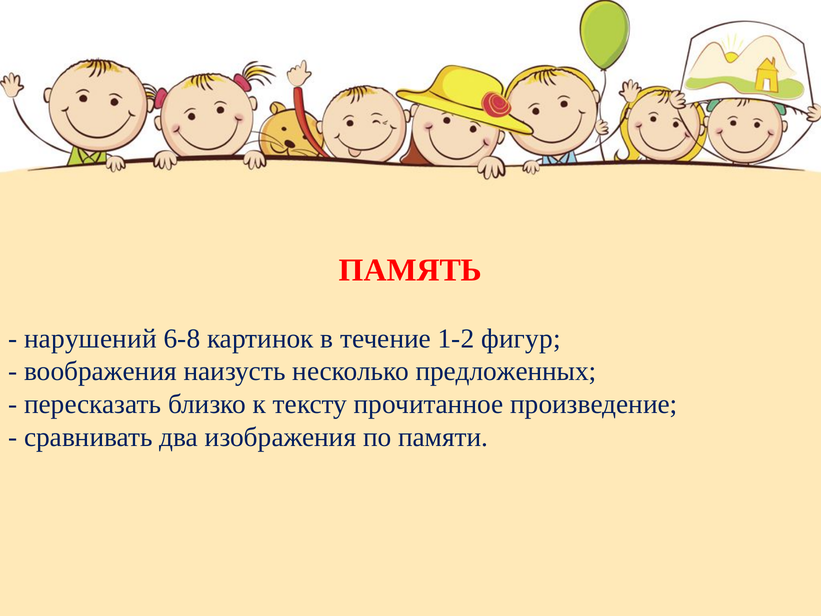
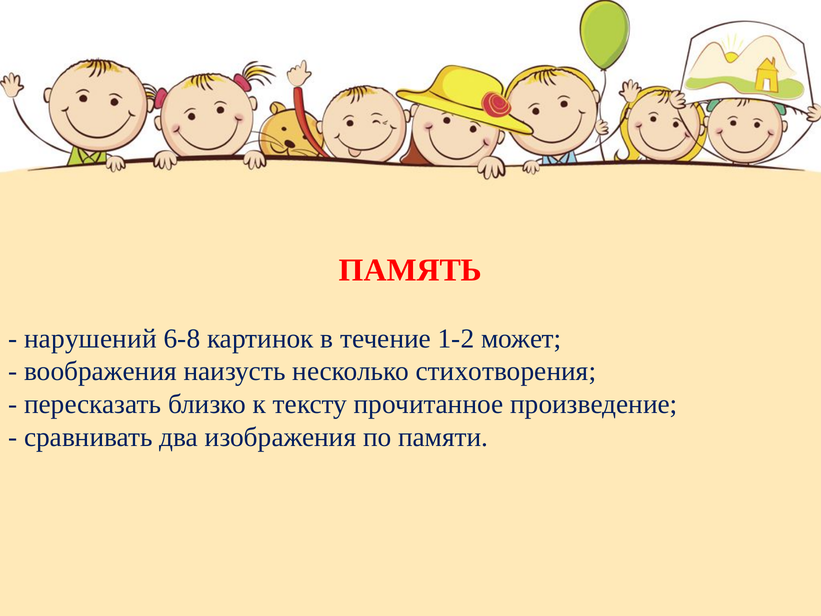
фигур: фигур -> может
предложенных: предложенных -> стихотворения
